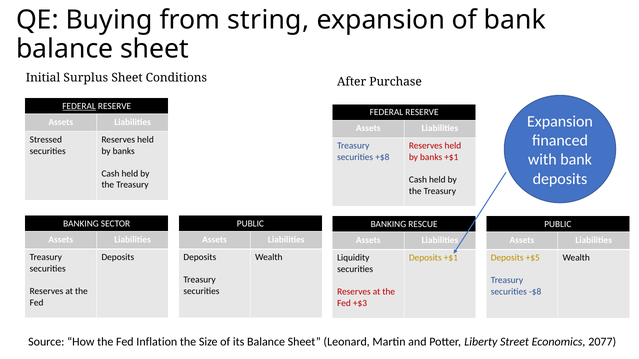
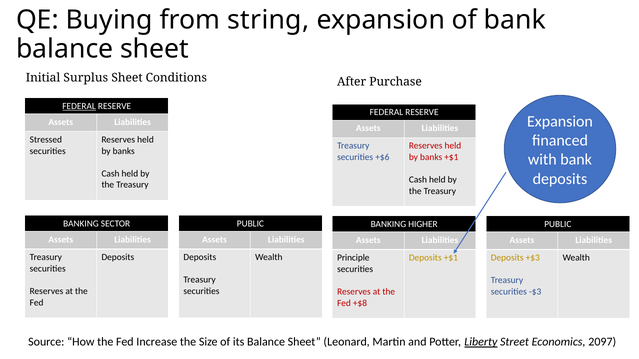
+$8: +$8 -> +$6
RESCUE: RESCUE -> HIGHER
Liquidity: Liquidity -> Principle
+$5: +$5 -> +$3
-$8: -$8 -> -$3
+$3: +$3 -> +$8
Inflation: Inflation -> Increase
Liberty underline: none -> present
2077: 2077 -> 2097
